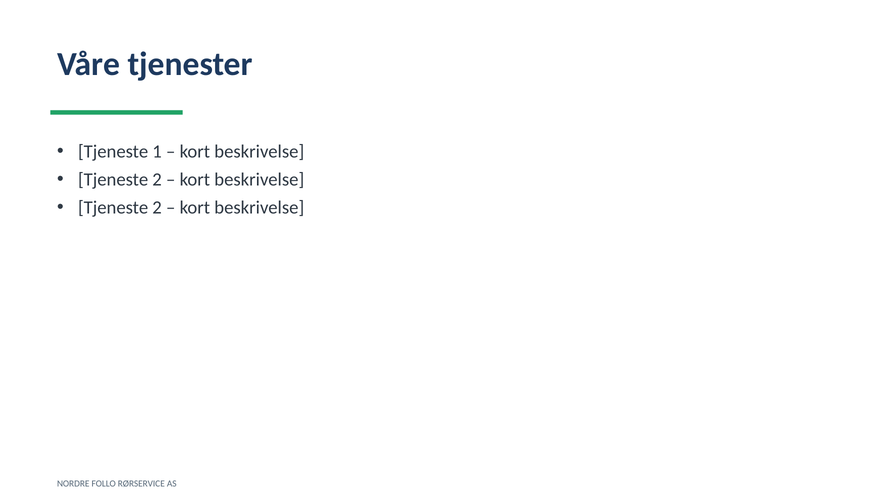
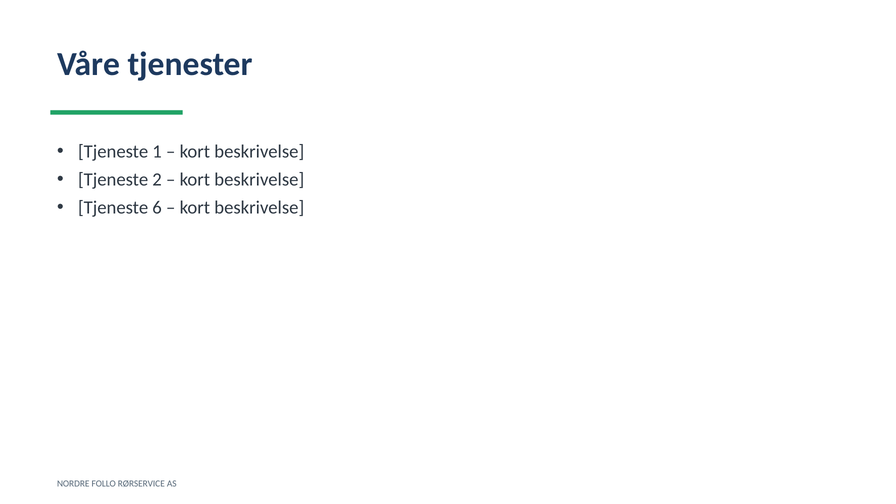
2 at (157, 208): 2 -> 6
